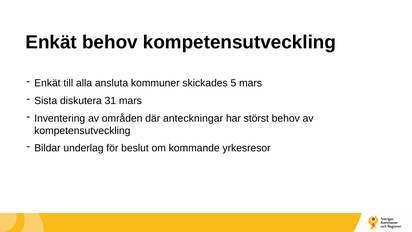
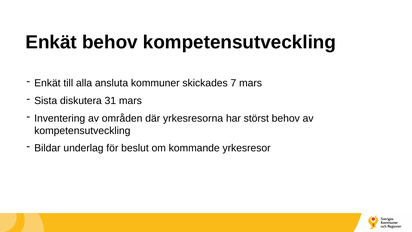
5: 5 -> 7
anteckningar: anteckningar -> yrkesresorna
